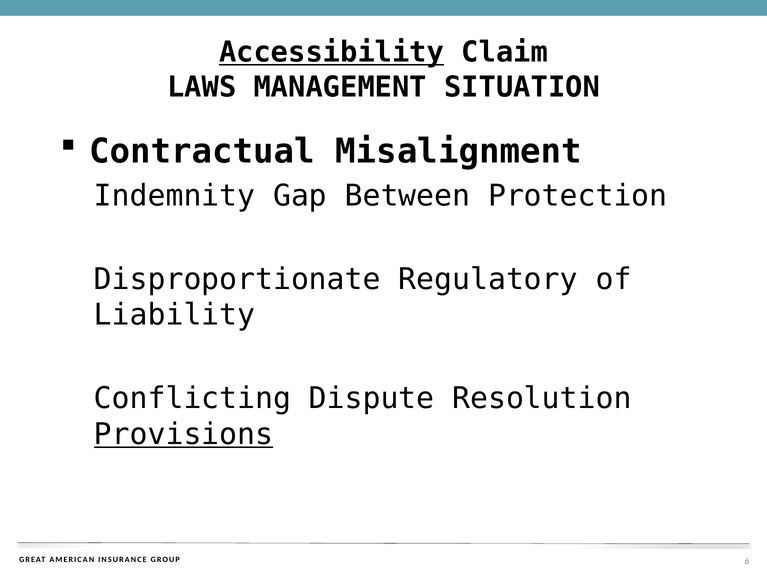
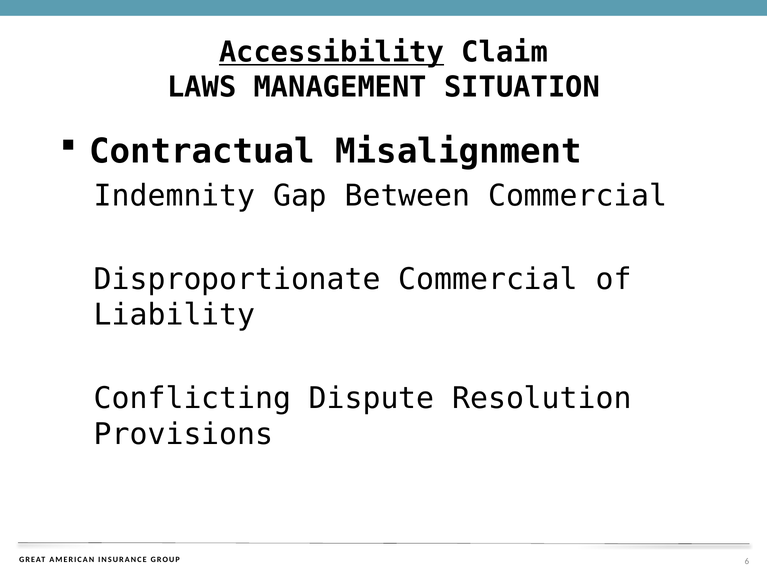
Between Protection: Protection -> Commercial
Disproportionate Regulatory: Regulatory -> Commercial
Provisions underline: present -> none
